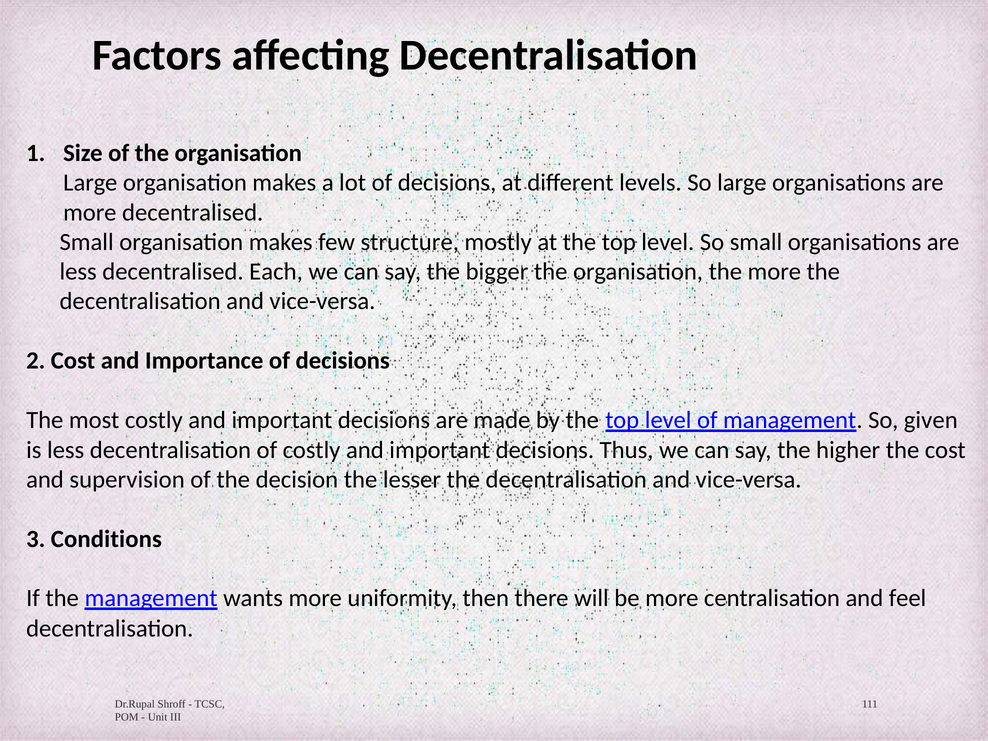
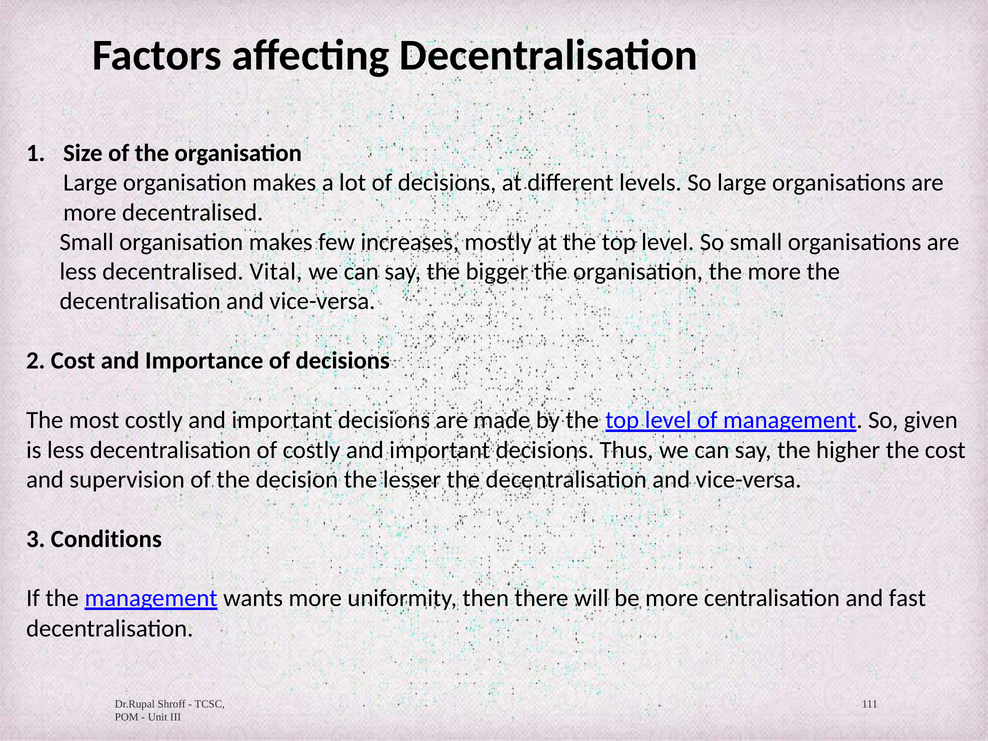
structure: structure -> increases
Each: Each -> Vital
feel: feel -> fast
